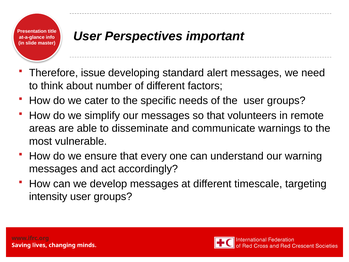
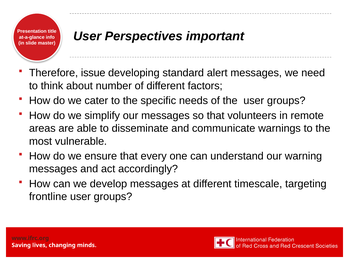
intensity: intensity -> frontline
